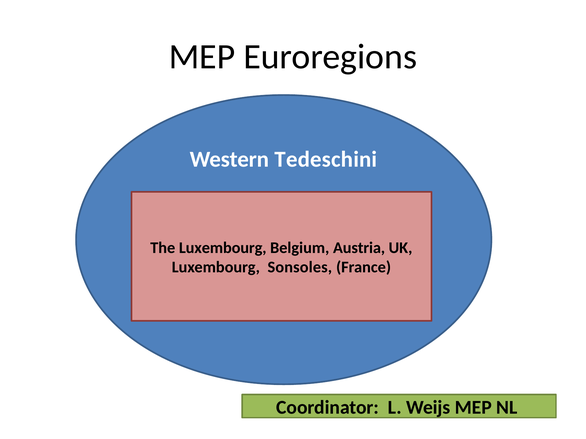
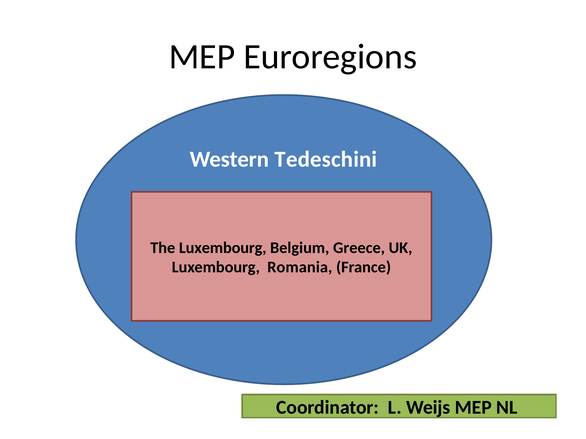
Austria: Austria -> Greece
Sonsoles: Sonsoles -> Romania
